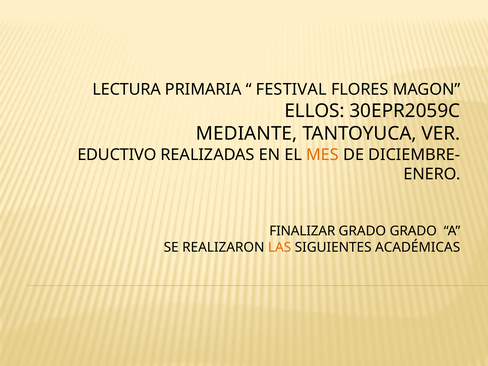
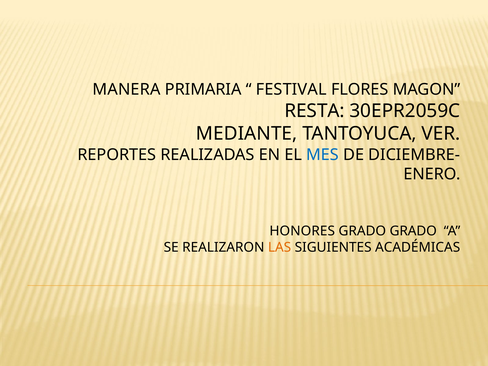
LECTURA: LECTURA -> MANERA
ELLOS: ELLOS -> RESTA
EDUCTIVO: EDUCTIVO -> REPORTES
MES colour: orange -> blue
FINALIZAR: FINALIZAR -> HONORES
